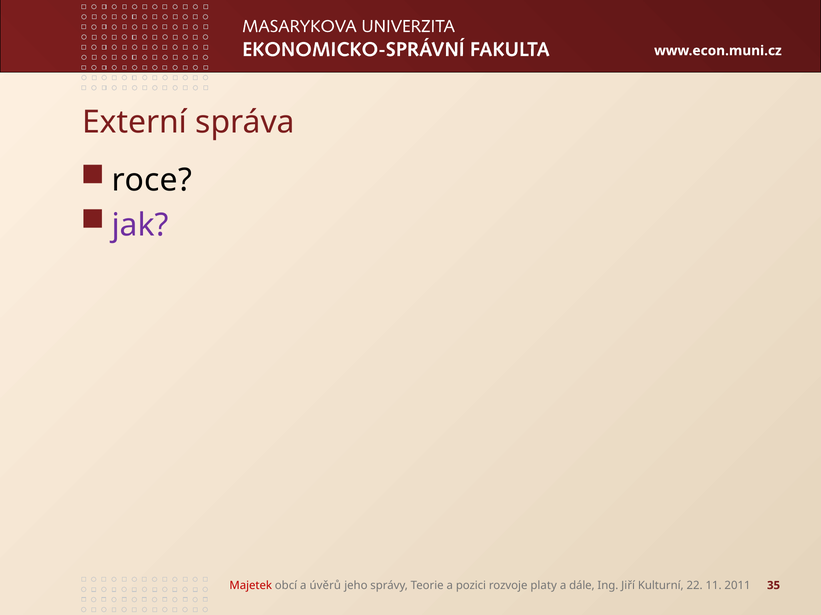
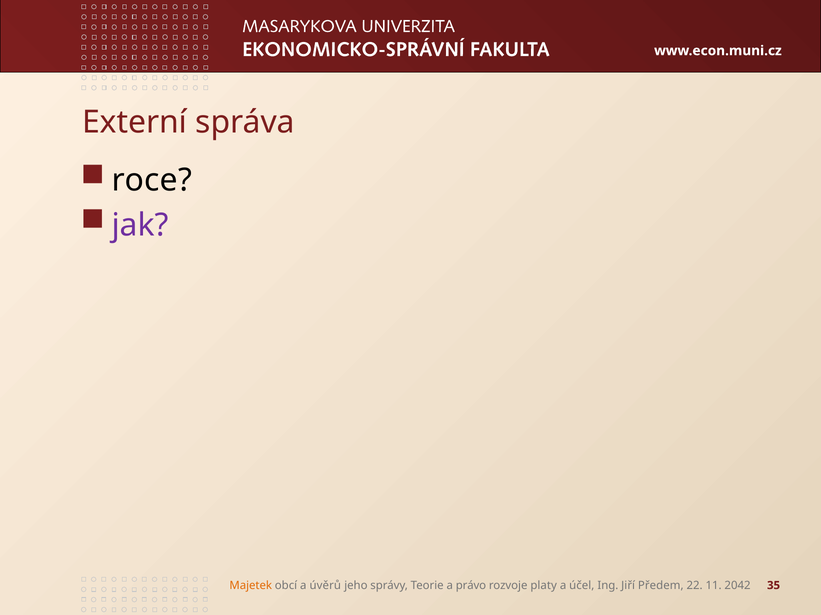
Majetek colour: red -> orange
pozici: pozici -> právo
dále: dále -> účel
Kulturní: Kulturní -> Předem
2011: 2011 -> 2042
